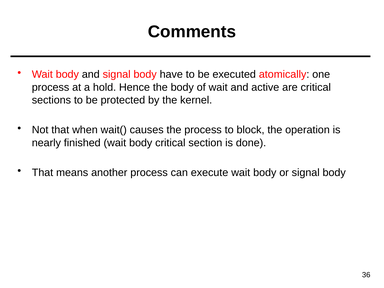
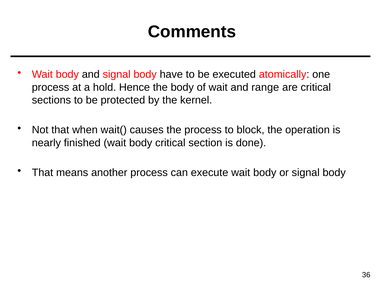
active: active -> range
